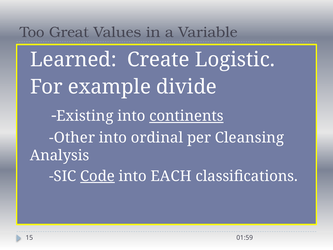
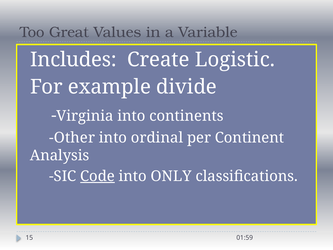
Learned: Learned -> Includes
Existing: Existing -> Virginia
continents underline: present -> none
Cleansing: Cleansing -> Continent
EACH: EACH -> ONLY
